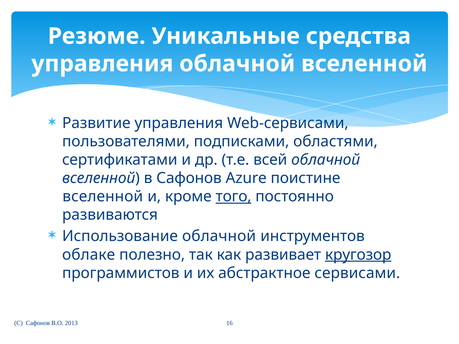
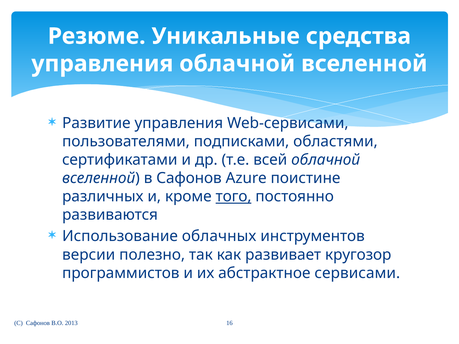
вселенной at (103, 197): вселенной -> различных
Использование облачной: облачной -> облачных
облаке: облаке -> версии
кругозор underline: present -> none
